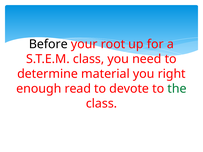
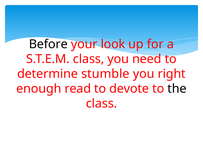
root: root -> look
material: material -> stumble
the colour: green -> black
